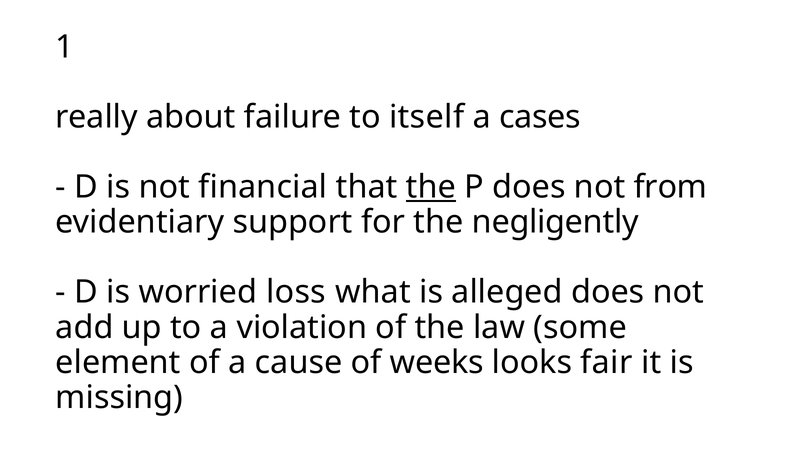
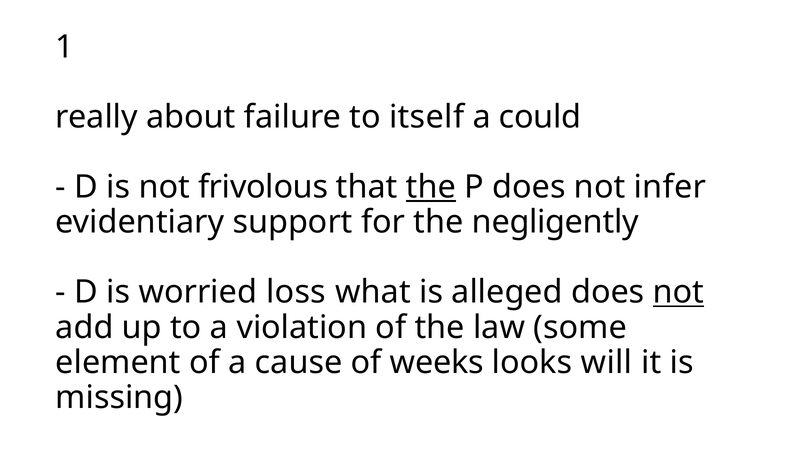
cases: cases -> could
financial: financial -> frivolous
from: from -> infer
not at (679, 292) underline: none -> present
fair: fair -> will
